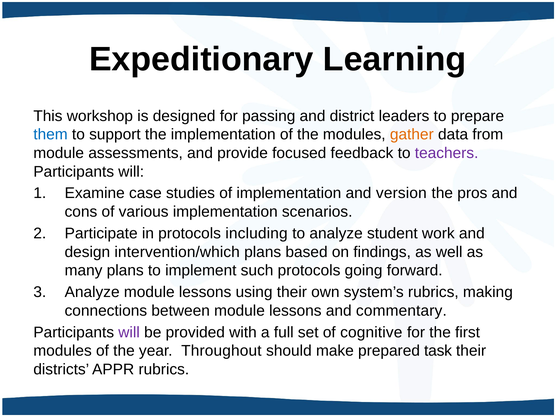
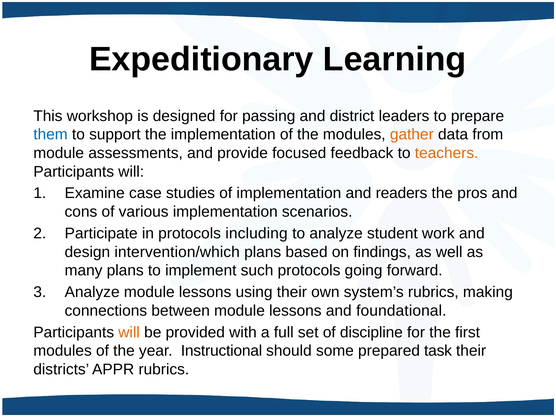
teachers colour: purple -> orange
version: version -> readers
commentary: commentary -> foundational
will at (129, 332) colour: purple -> orange
cognitive: cognitive -> discipline
Throughout: Throughout -> Instructional
make: make -> some
